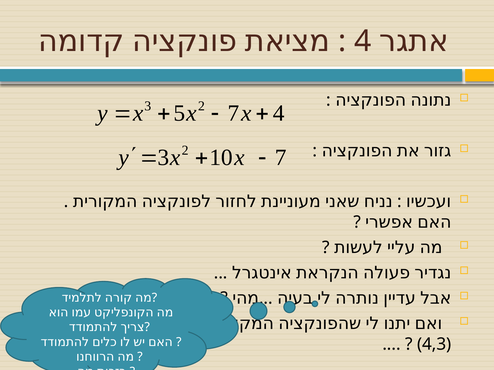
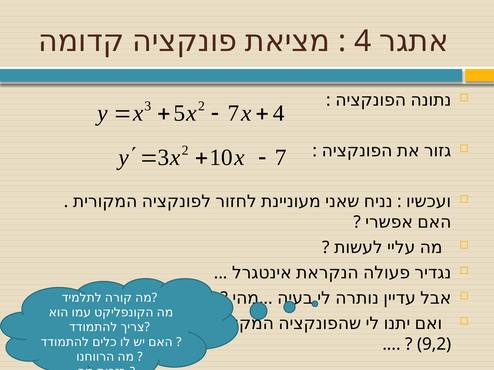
4,3: 4,3 -> 9,2
